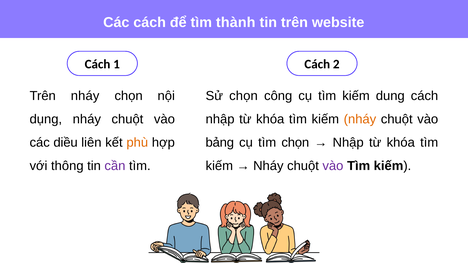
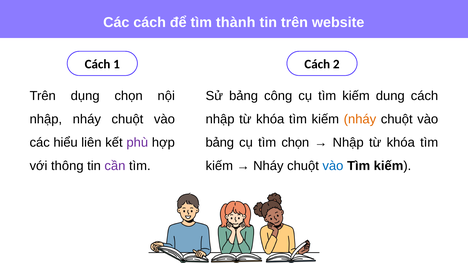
Trên nháy: nháy -> dụng
Sử chọn: chọn -> bảng
dụng at (46, 119): dụng -> nhập
diều: diều -> hiểu
phù colour: orange -> purple
vào at (333, 166) colour: purple -> blue
